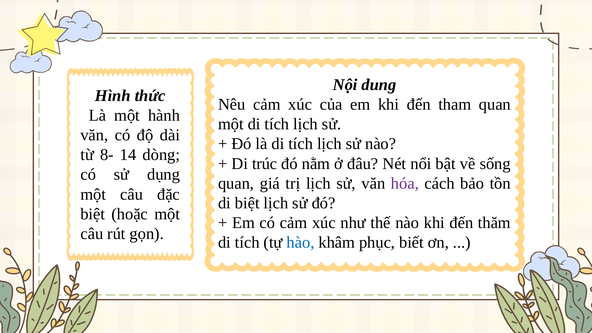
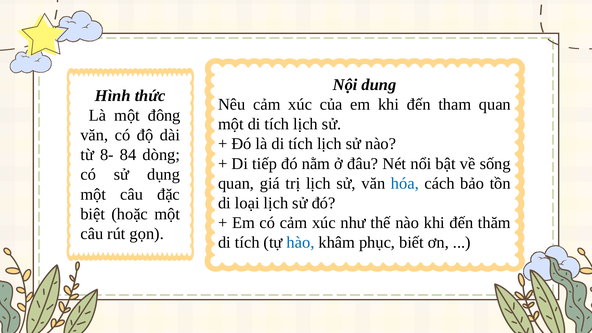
hành: hành -> đông
14: 14 -> 84
trúc: trúc -> tiếp
hóa colour: purple -> blue
di biệt: biệt -> loại
